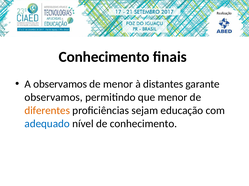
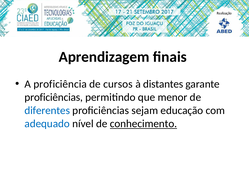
Conhecimento at (104, 57): Conhecimento -> Aprendizagem
A observamos: observamos -> proficiência
de menor: menor -> cursos
observamos at (54, 98): observamos -> proficiências
diferentes colour: orange -> blue
conhecimento at (143, 124) underline: none -> present
